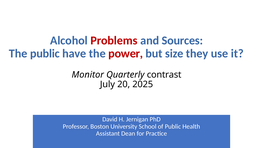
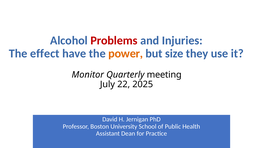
Sources: Sources -> Injuries
The public: public -> effect
power colour: red -> orange
contrast: contrast -> meeting
20: 20 -> 22
